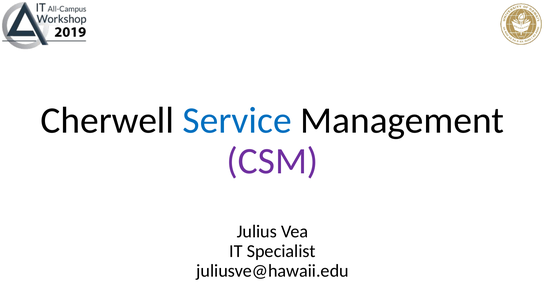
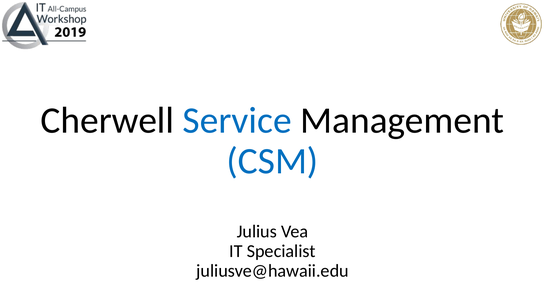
CSM colour: purple -> blue
